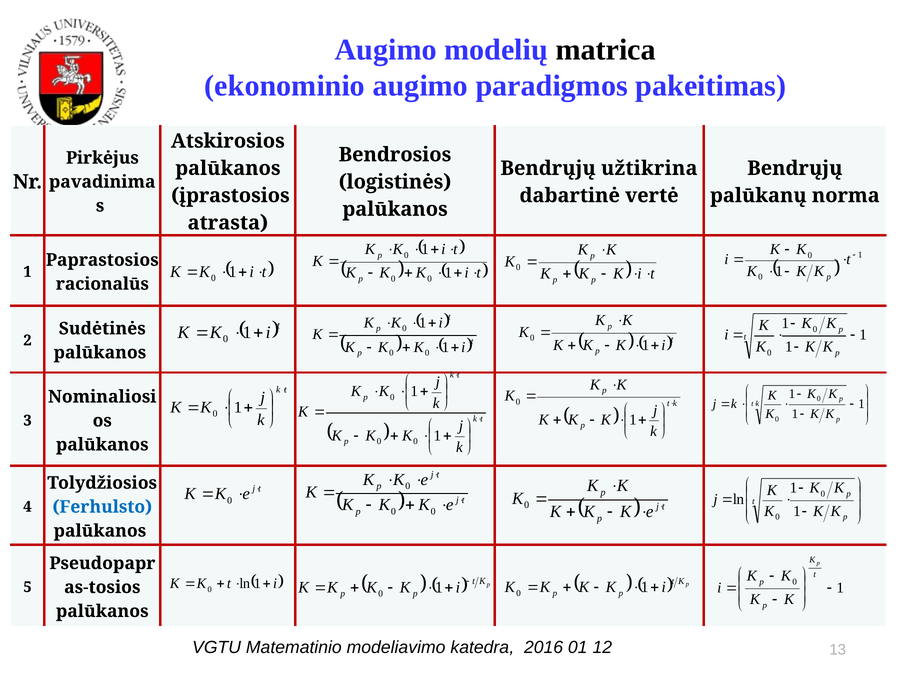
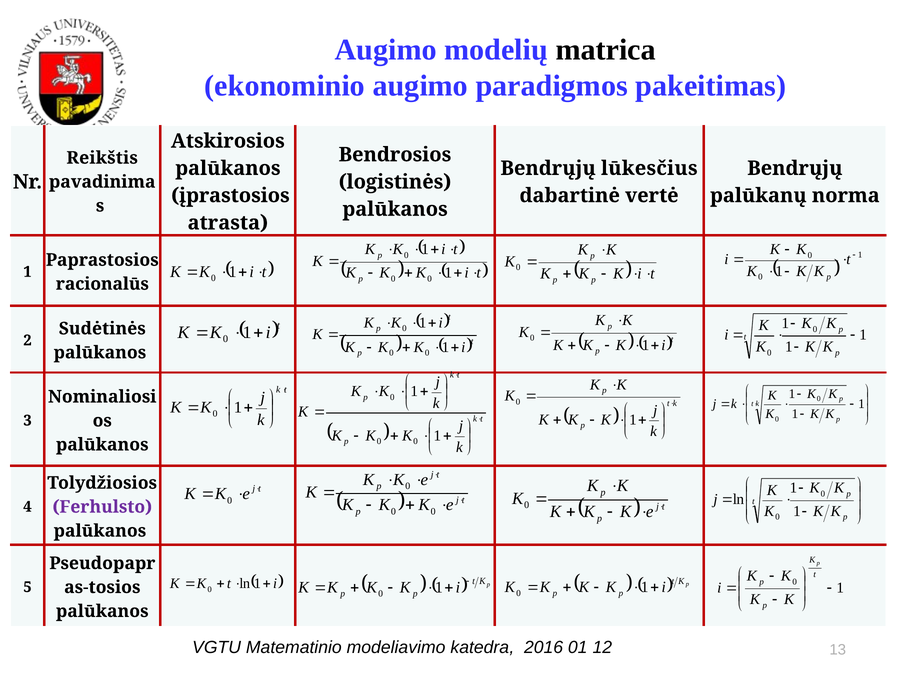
Pirkėjus: Pirkėjus -> Reikštis
užtikrina: užtikrina -> lūkesčius
Ferhulsto colour: blue -> purple
